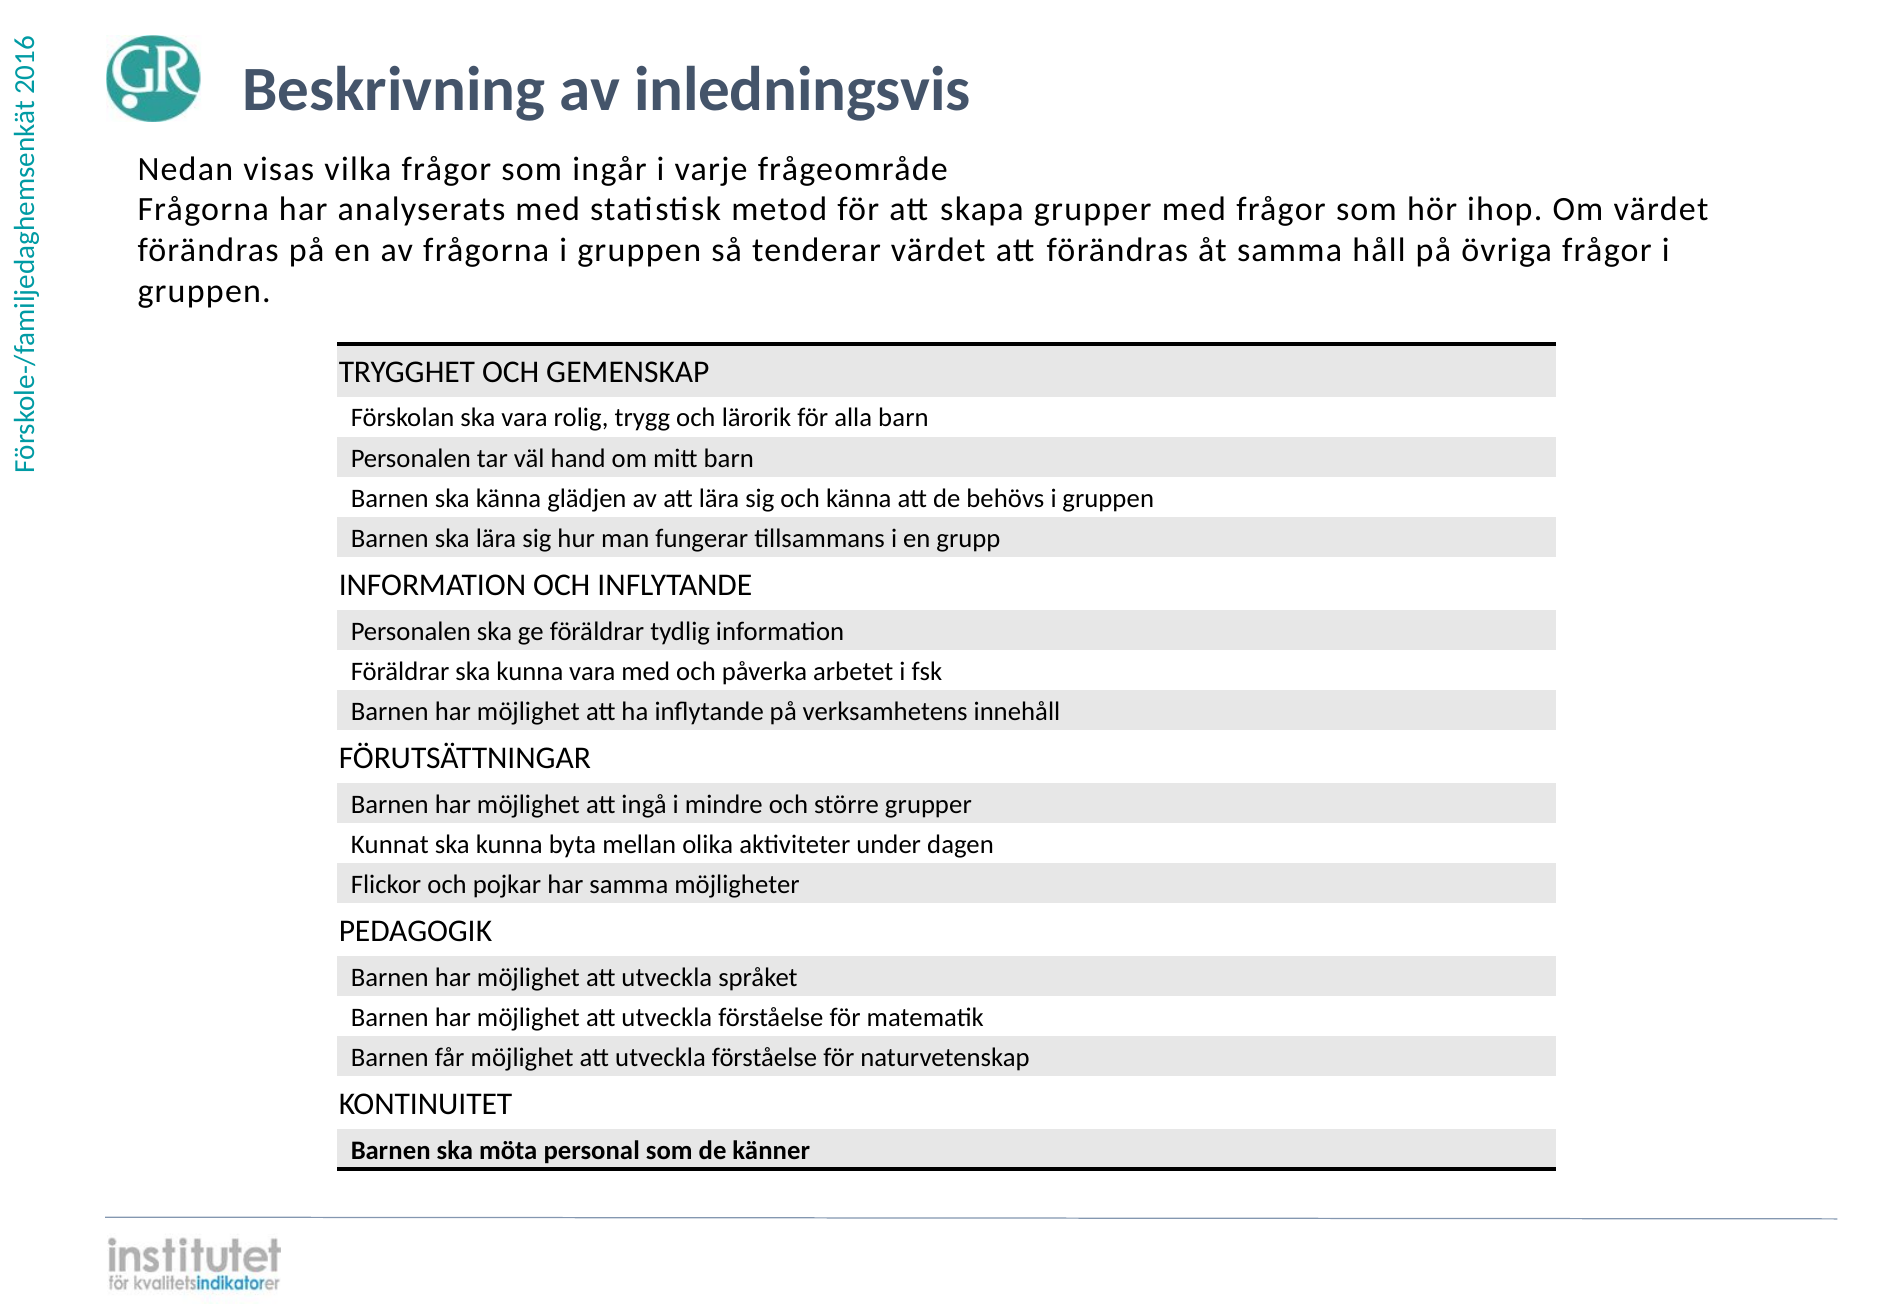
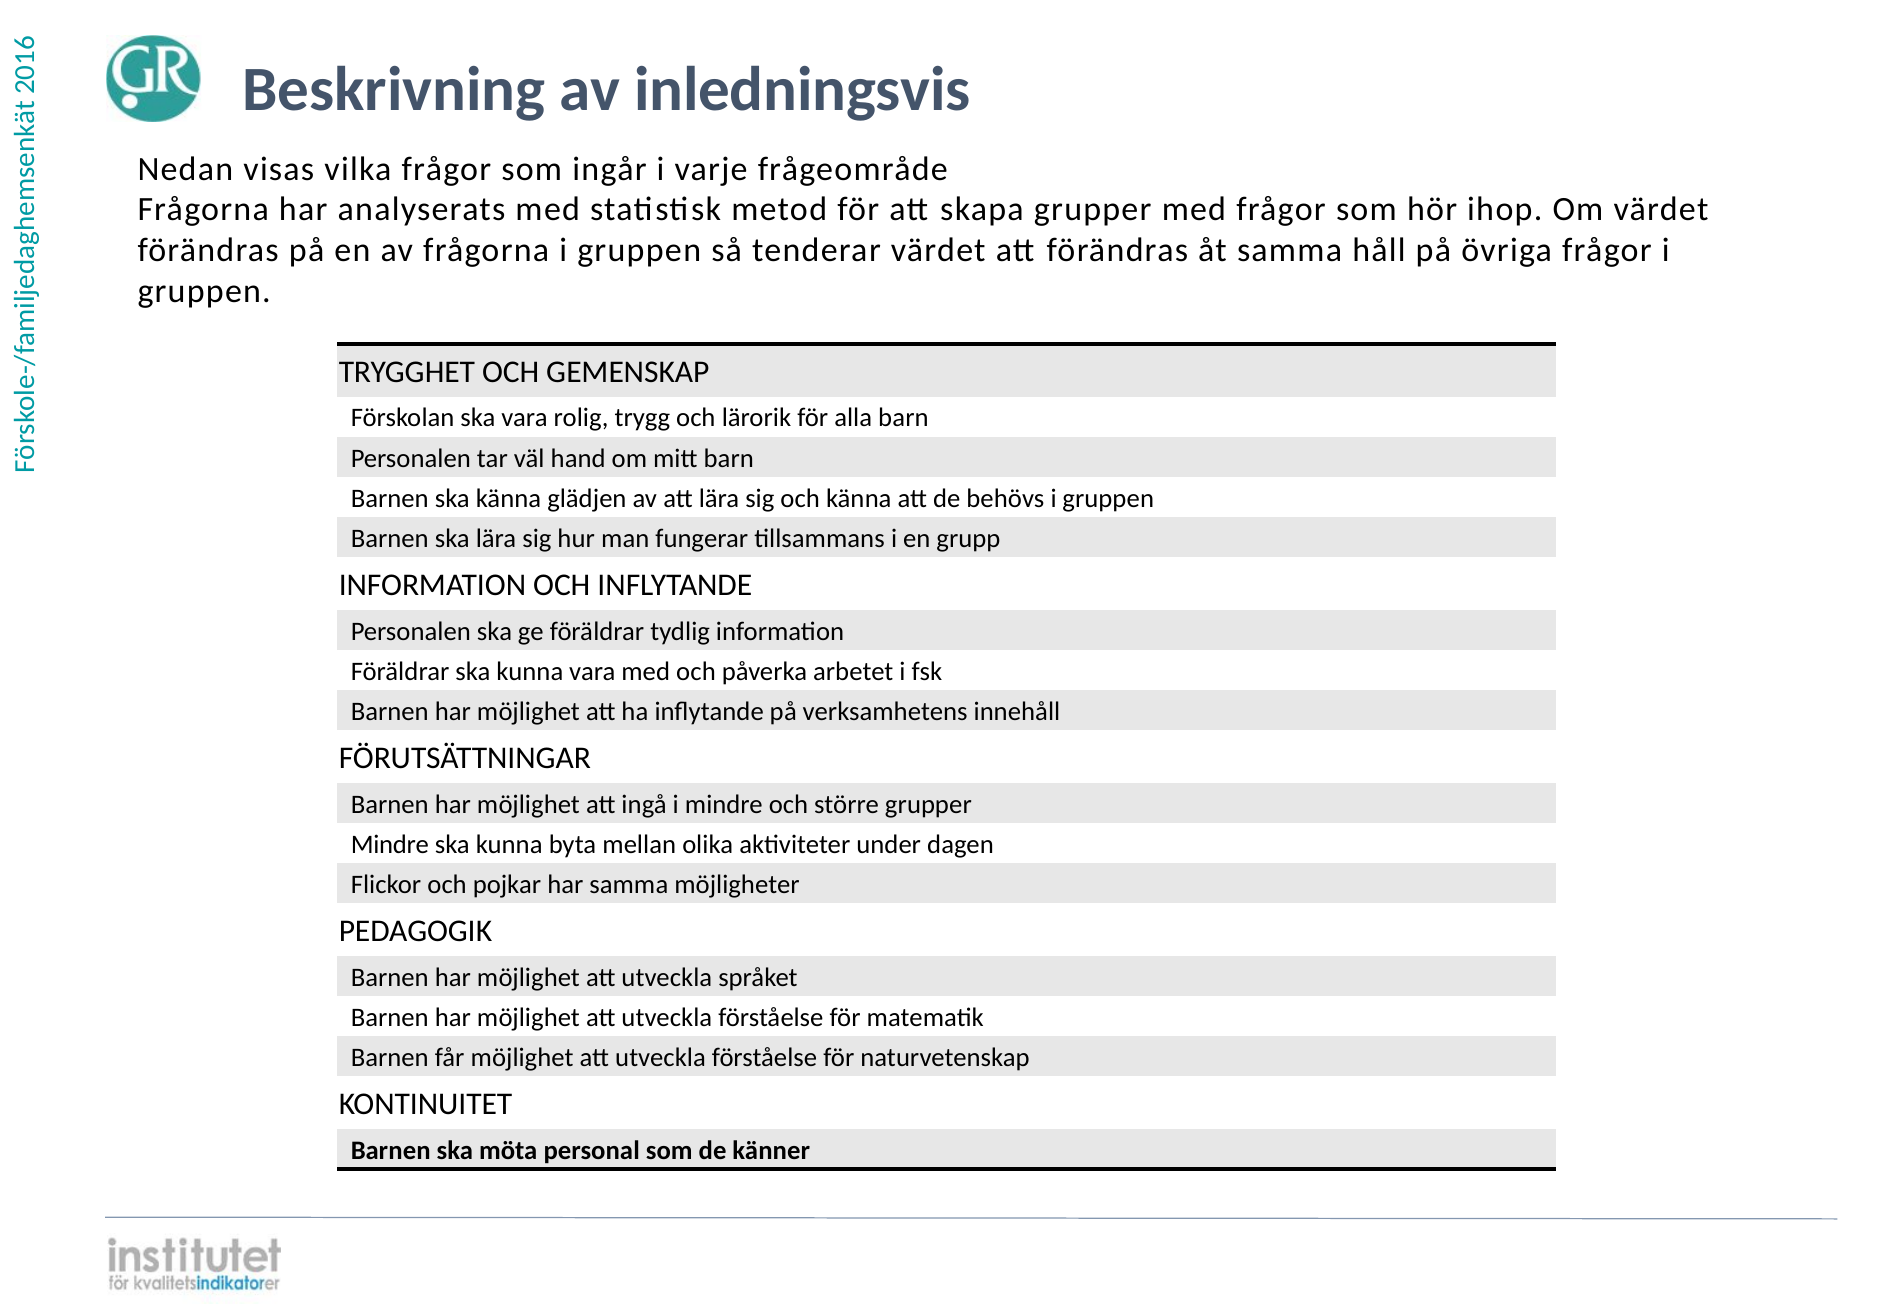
Kunnat at (390, 845): Kunnat -> Mindre
